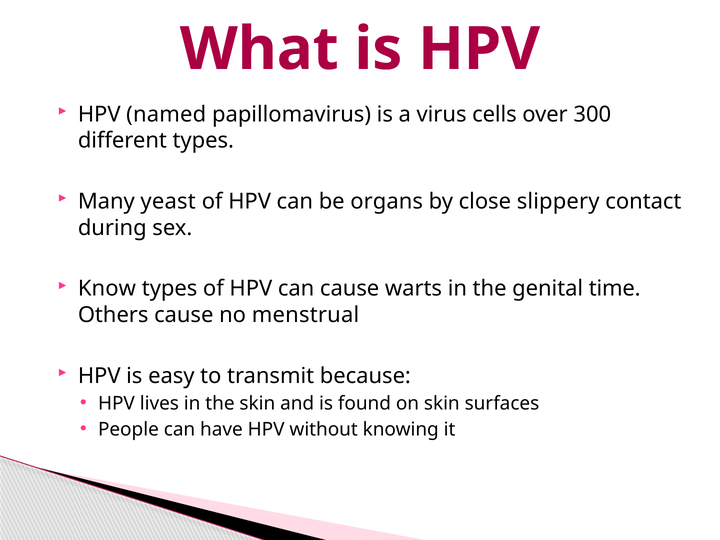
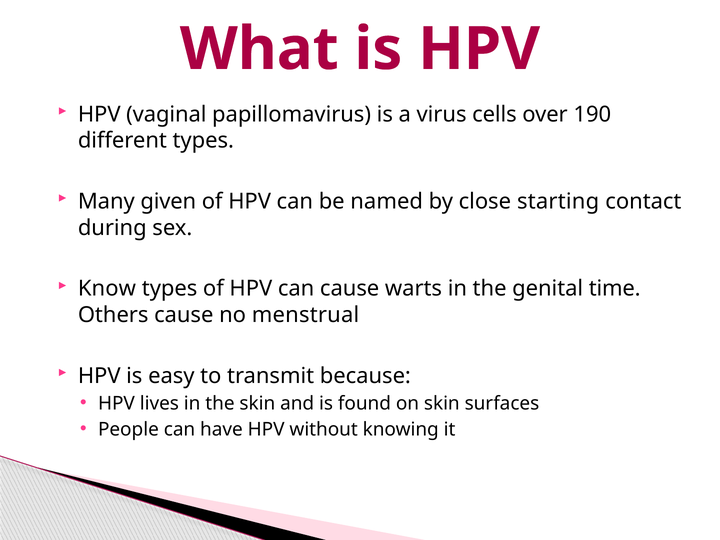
named: named -> vaginal
300: 300 -> 190
yeast: yeast -> given
organs: organs -> named
slippery: slippery -> starting
